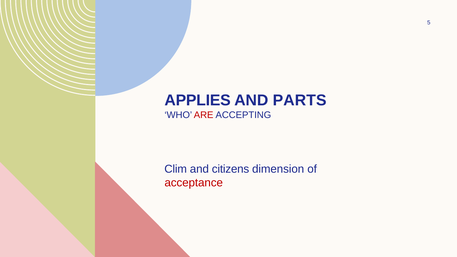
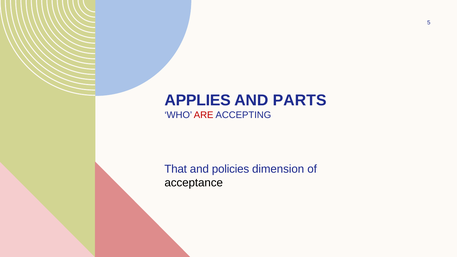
Clim: Clim -> That
citizens: citizens -> policies
acceptance colour: red -> black
